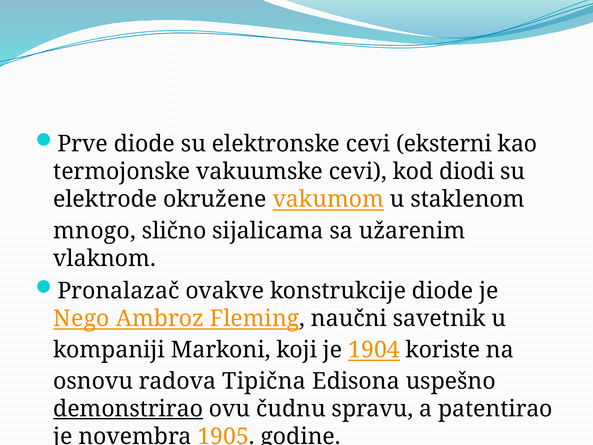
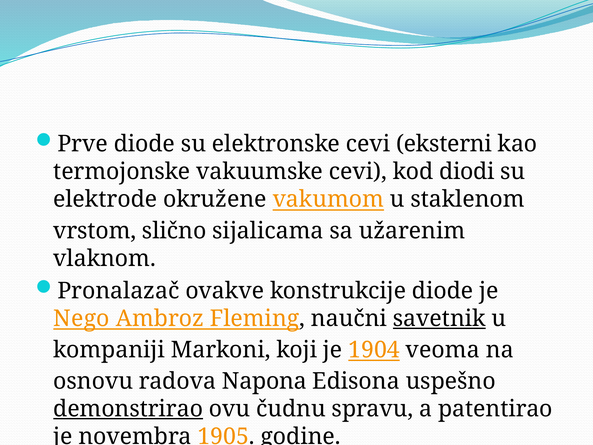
mnogo: mnogo -> vrstom
savetnik underline: none -> present
koriste: koriste -> veoma
Tipična: Tipična -> Napona
